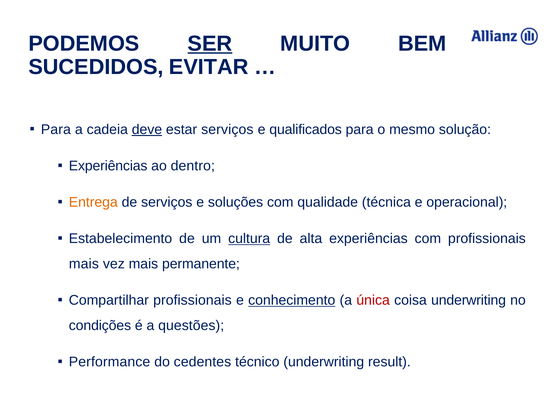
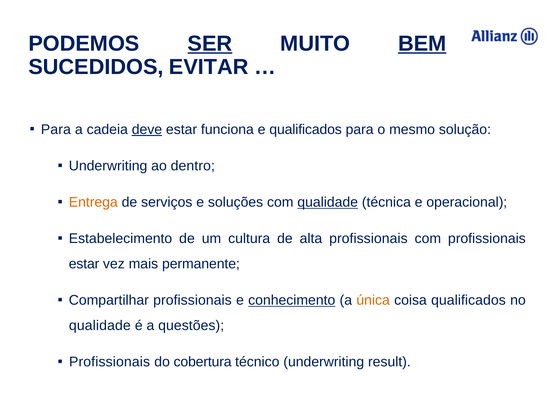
BEM underline: none -> present
estar serviços: serviços -> funciona
Experiências at (108, 166): Experiências -> Underwriting
qualidade at (328, 202) underline: none -> present
cultura underline: present -> none
alta experiências: experiências -> profissionais
mais at (84, 264): mais -> estar
única colour: red -> orange
coisa underwriting: underwriting -> qualificados
condições at (100, 325): condições -> qualidade
Performance at (110, 362): Performance -> Profissionais
cedentes: cedentes -> cobertura
